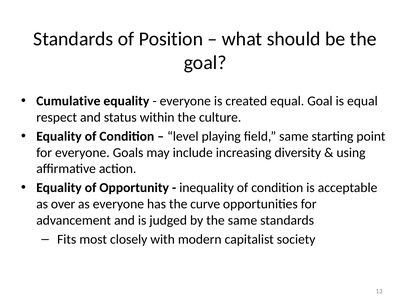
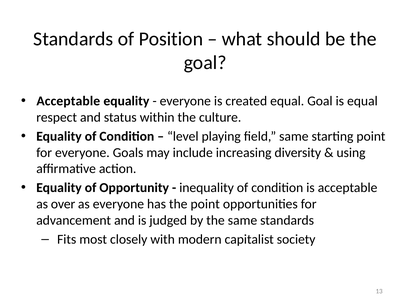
Cumulative at (68, 101): Cumulative -> Acceptable
the curve: curve -> point
